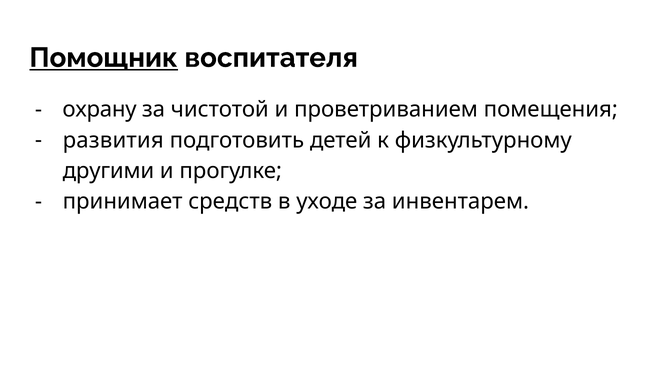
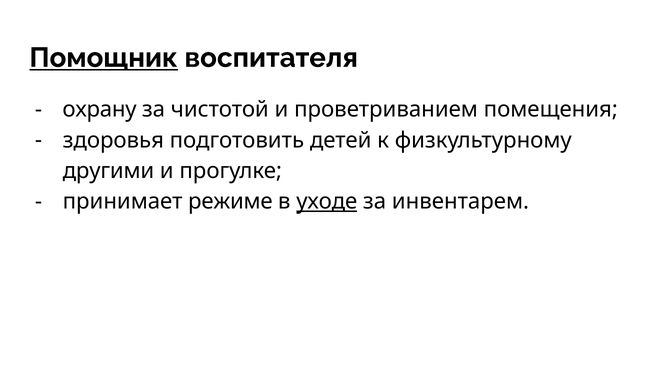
развития: развития -> здоровья
средств: средств -> режиме
уходе underline: none -> present
